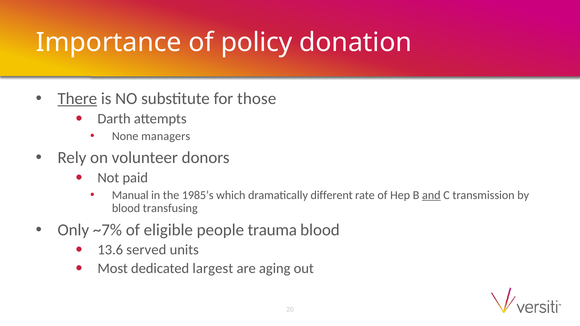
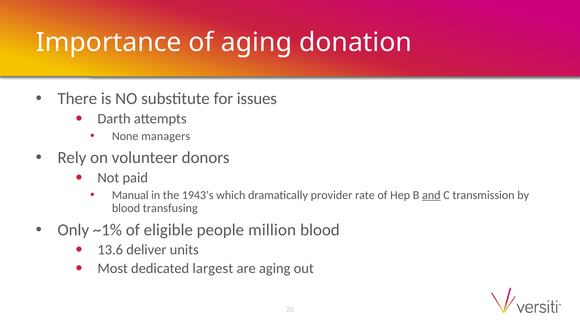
of policy: policy -> aging
There underline: present -> none
those: those -> issues
1985’s: 1985’s -> 1943’s
different: different -> provider
~7%: ~7% -> ~1%
trauma: trauma -> million
served: served -> deliver
